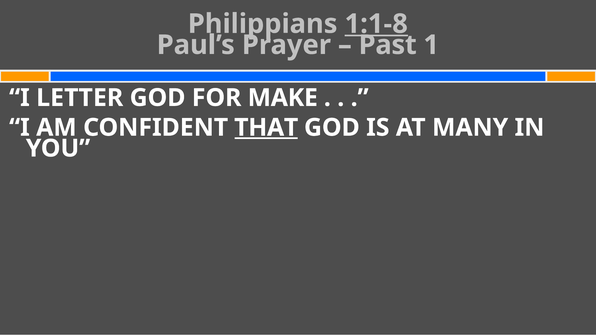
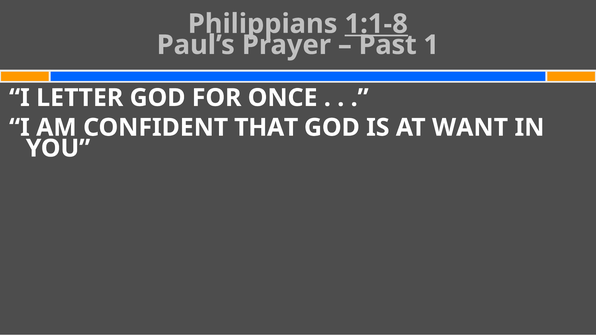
MAKE: MAKE -> ONCE
THAT underline: present -> none
MANY: MANY -> WANT
